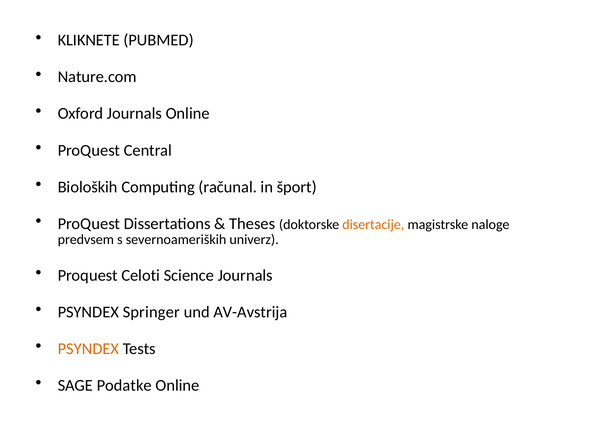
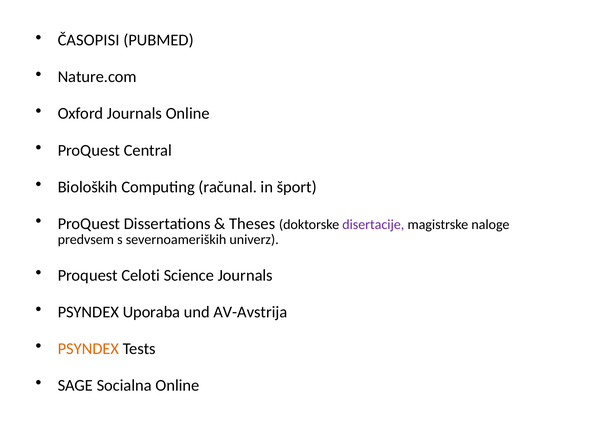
KLIKNETE: KLIKNETE -> ČASOPISI
disertacije colour: orange -> purple
Springer: Springer -> Uporaba
Podatke: Podatke -> Socialna
